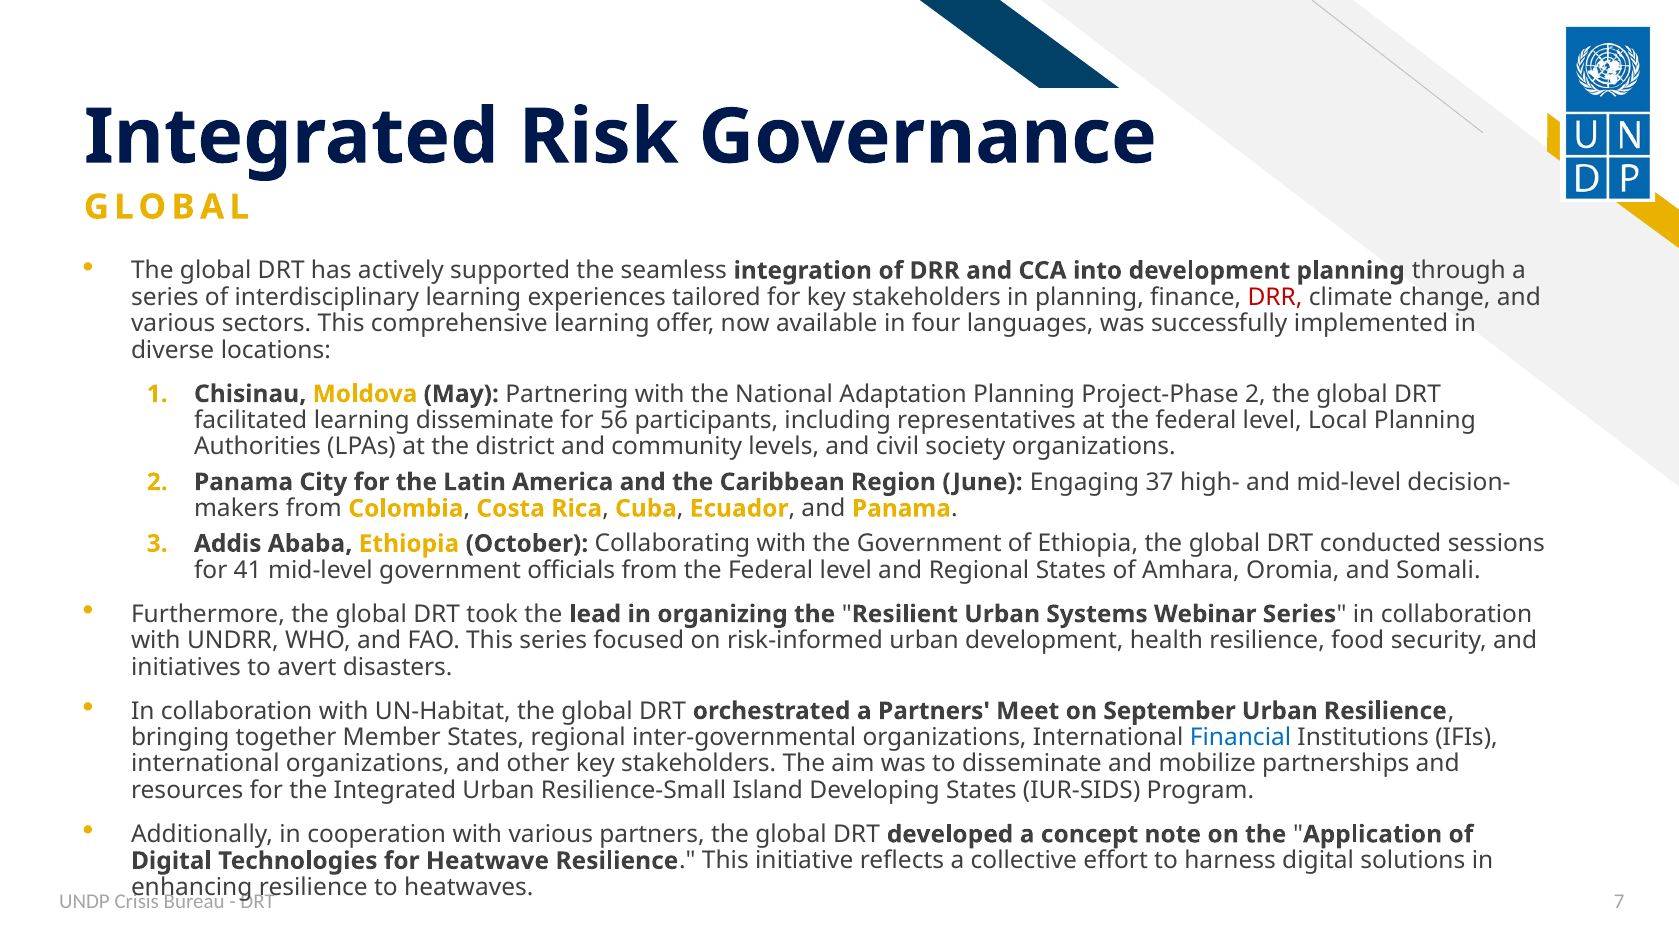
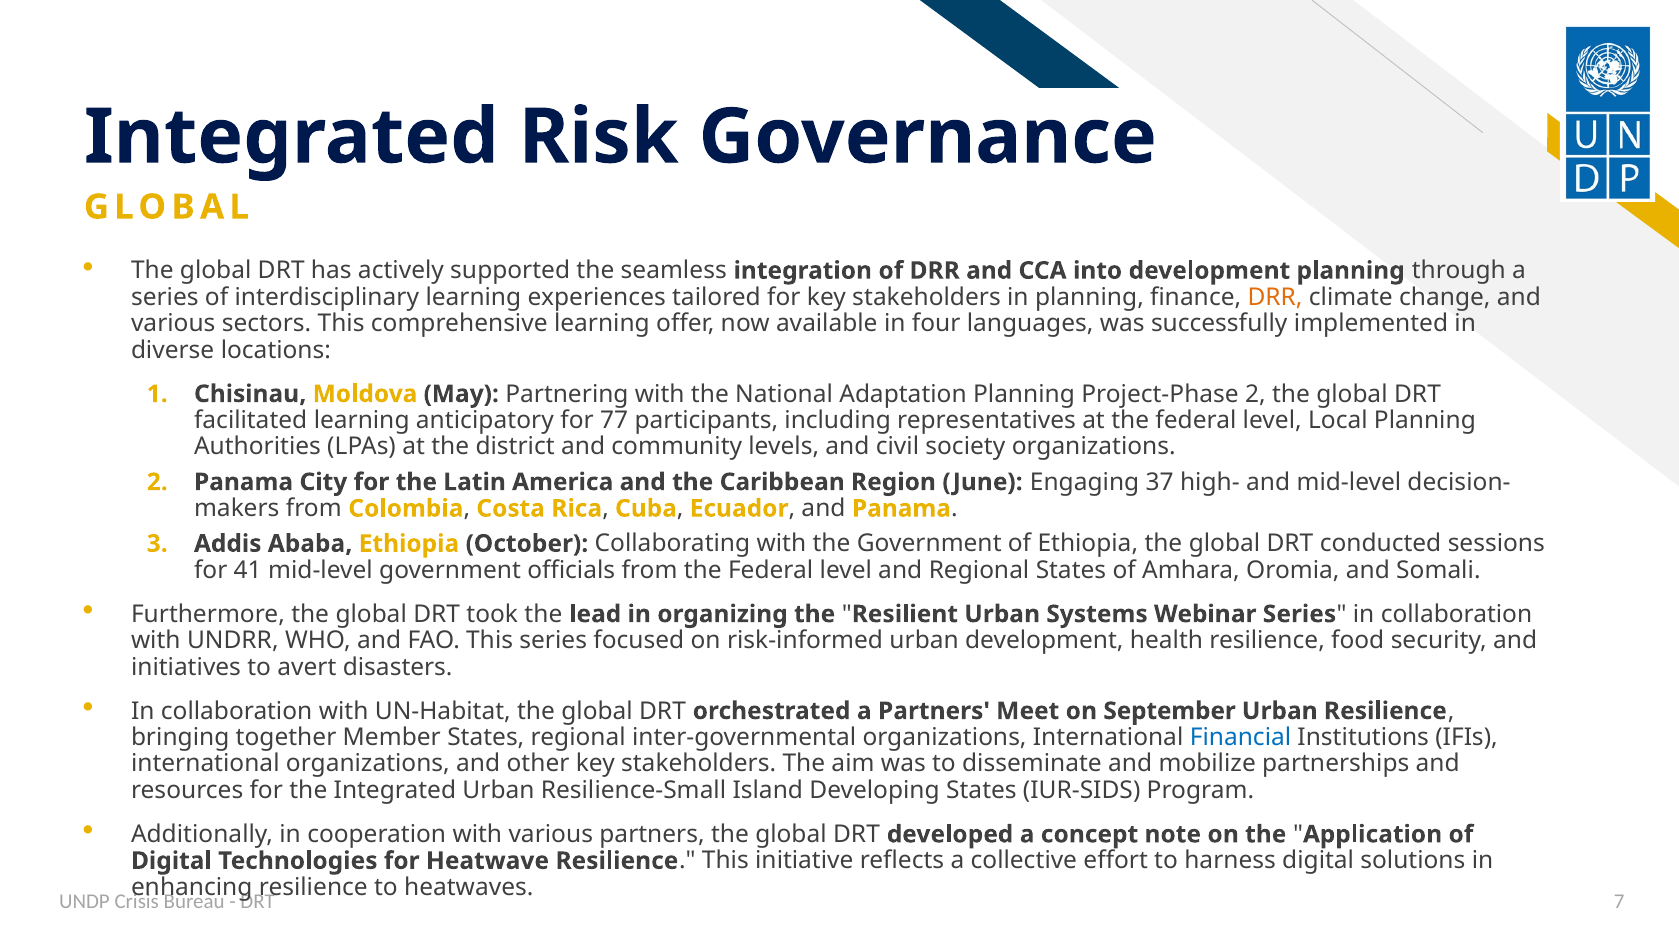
DRR at (1275, 297) colour: red -> orange
learning disseminate: disseminate -> anticipatory
56: 56 -> 77
